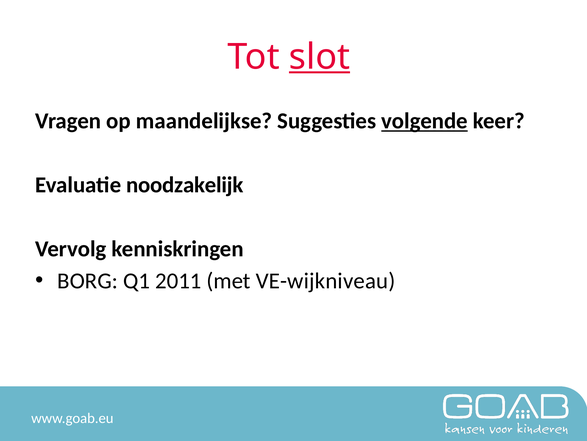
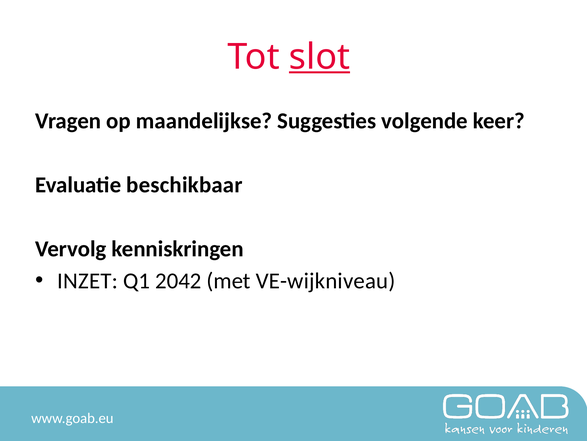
volgende underline: present -> none
noodzakelijk: noodzakelijk -> beschikbaar
BORG: BORG -> INZET
2011: 2011 -> 2042
